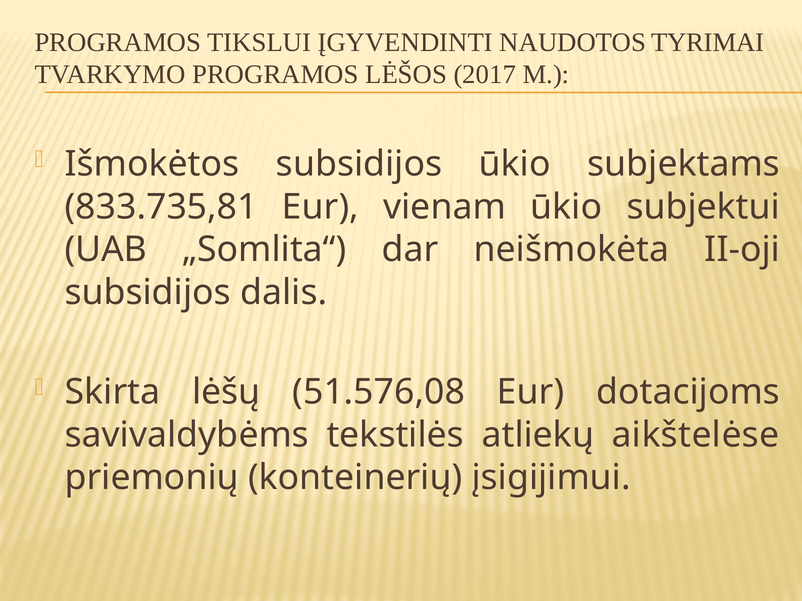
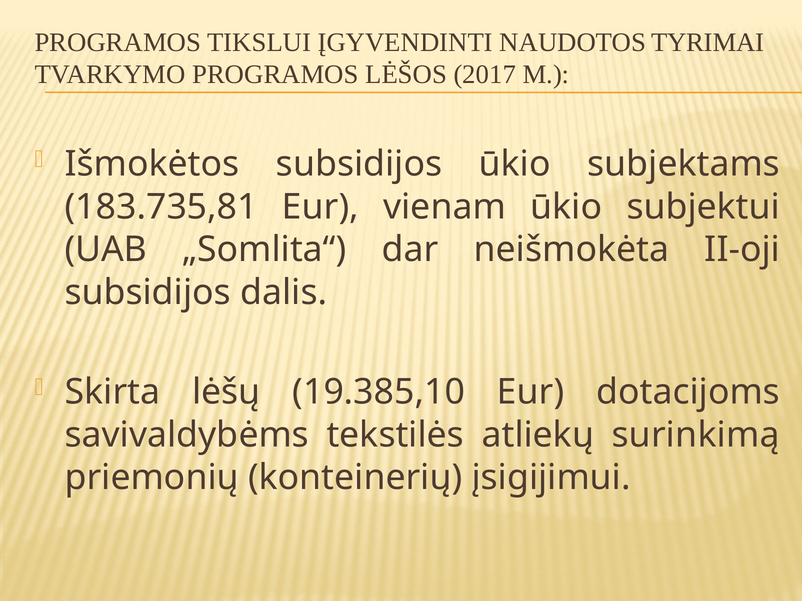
833.735,81: 833.735,81 -> 183.735,81
51.576,08: 51.576,08 -> 19.385,10
aikštelėse: aikštelėse -> surinkimą
